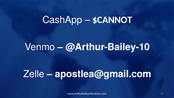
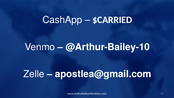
$CANNOT: $CANNOT -> $CARRIED
